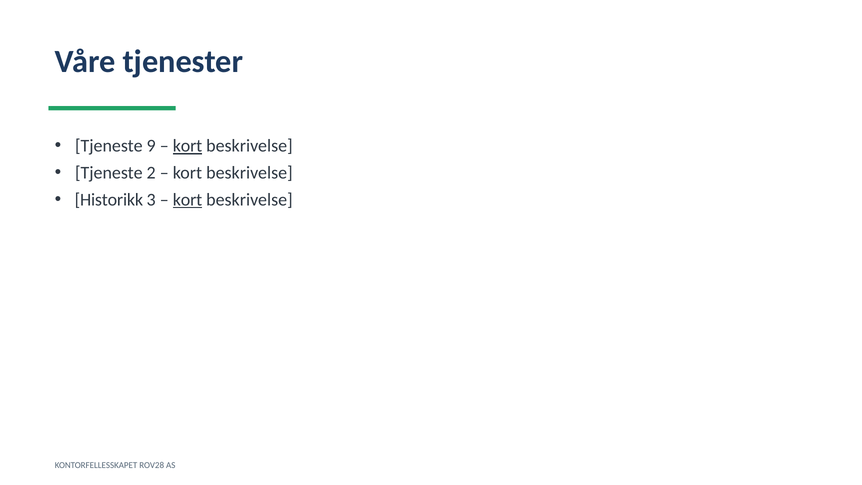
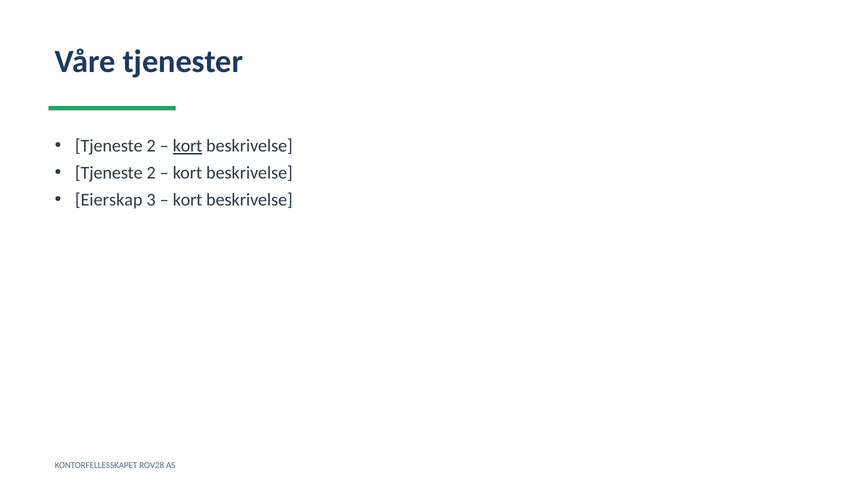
9 at (151, 146): 9 -> 2
Historikk: Historikk -> Eierskap
kort at (188, 200) underline: present -> none
